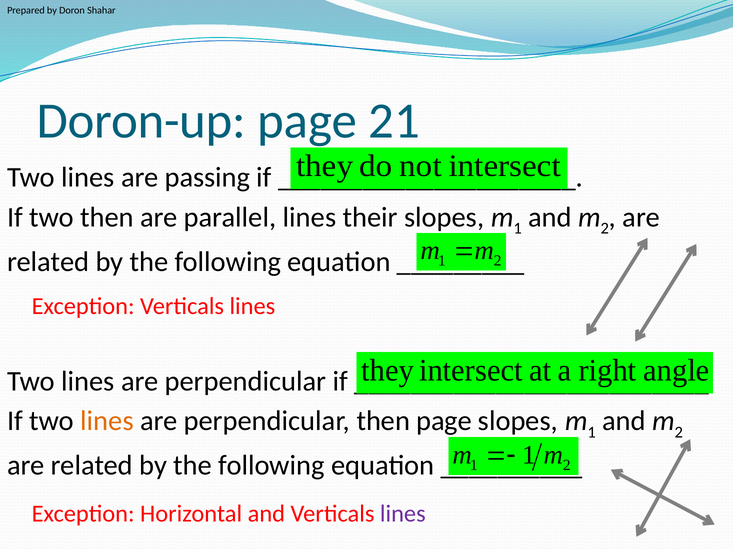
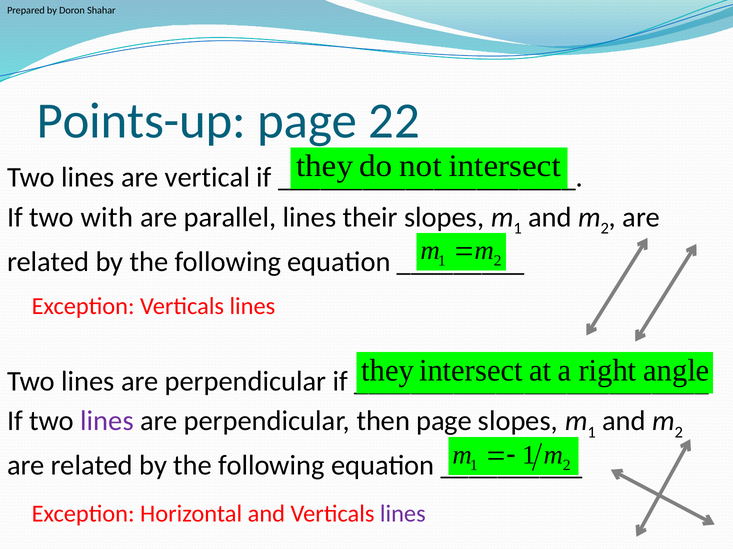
Doron-up: Doron-up -> Points-up
21: 21 -> 22
passing: passing -> vertical
two then: then -> with
lines at (107, 422) colour: orange -> purple
